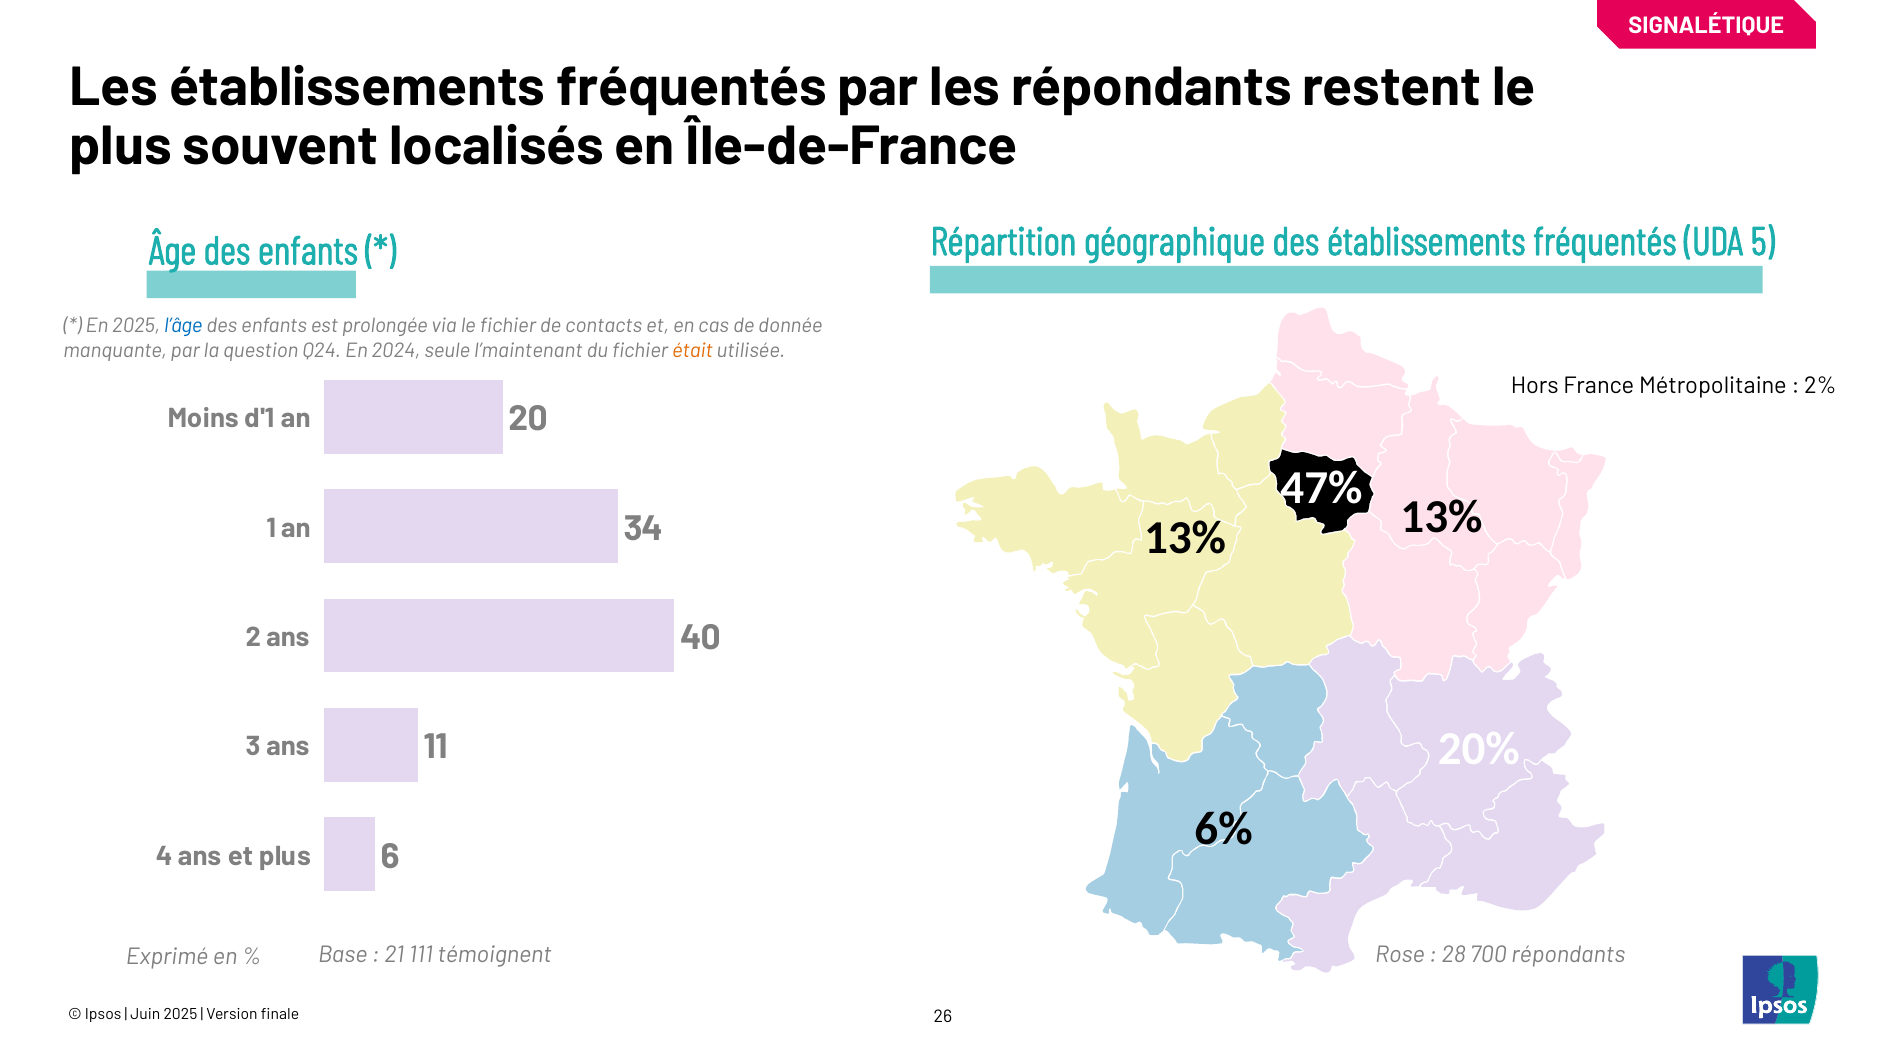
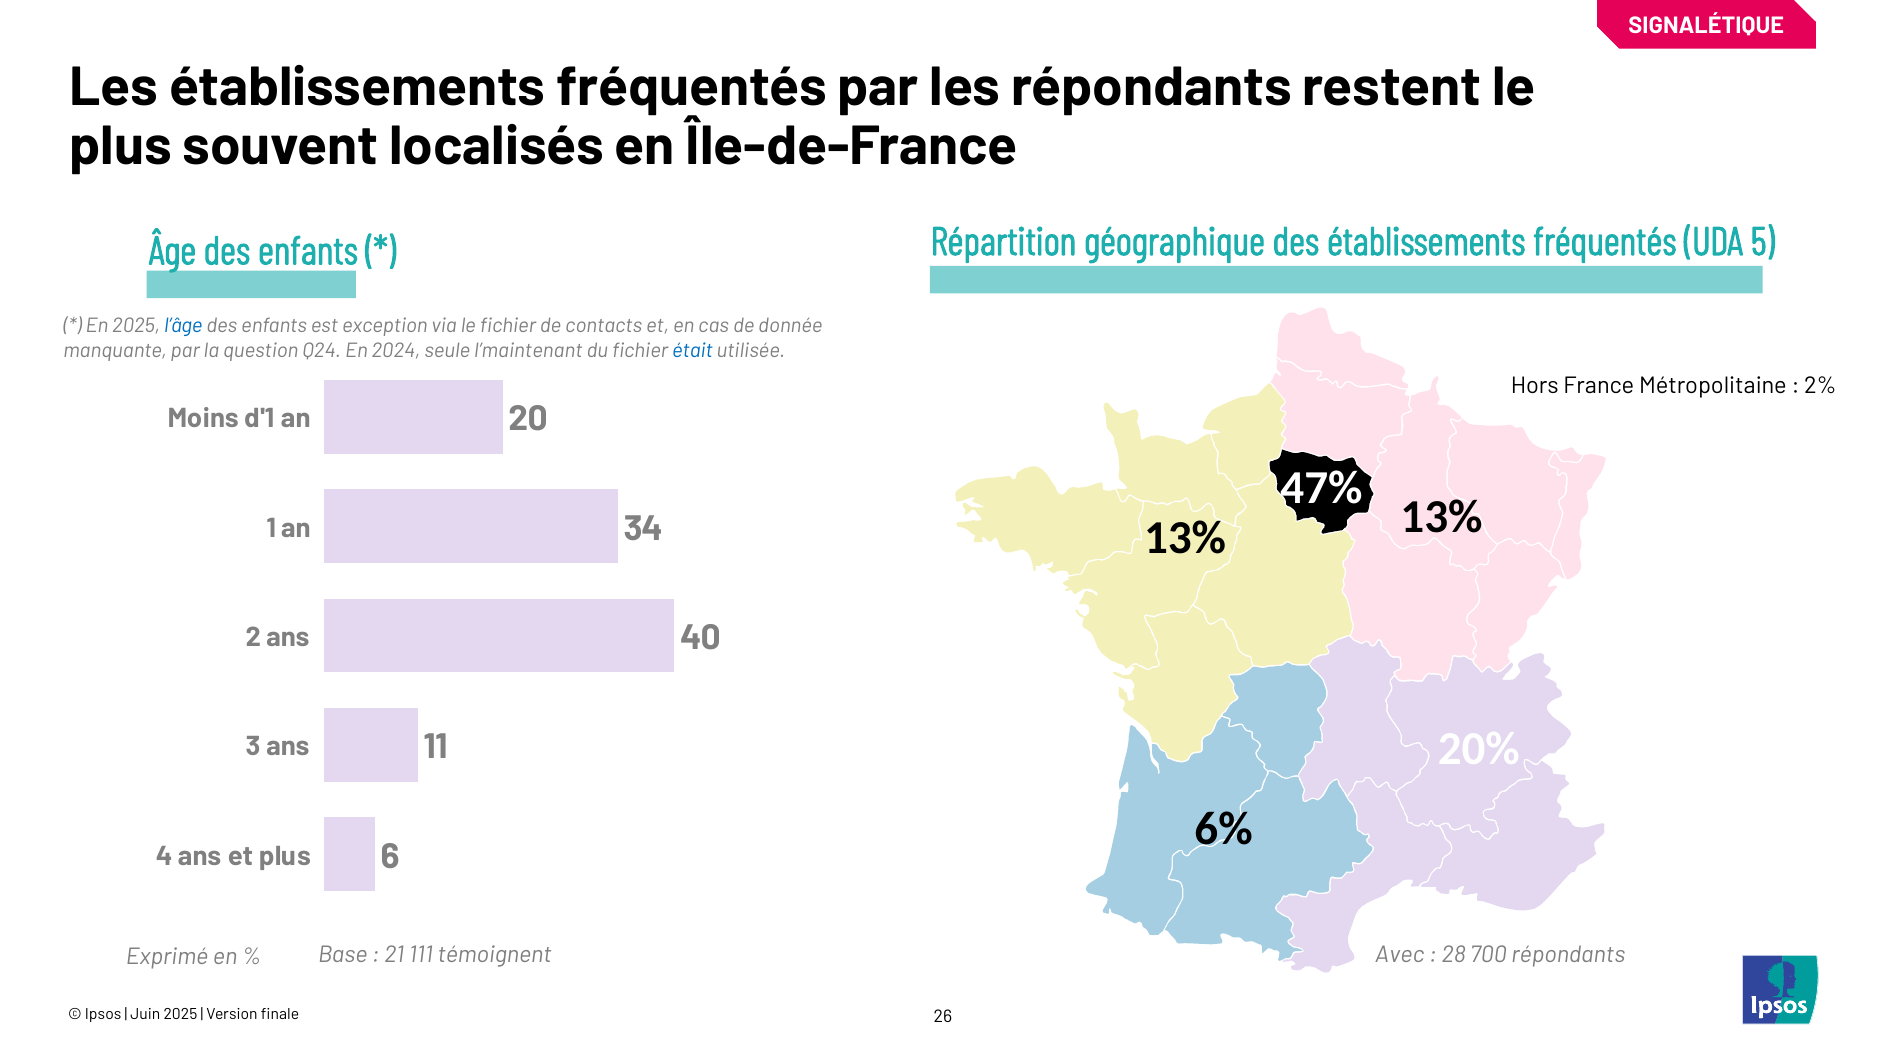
prolongée: prolongée -> exception
était colour: orange -> blue
Rose: Rose -> Avec
